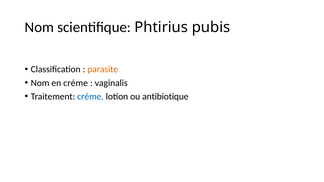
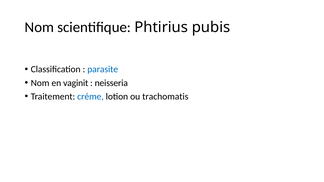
parasite colour: orange -> blue
en créme: créme -> vaginit
vaginalis: vaginalis -> neisseria
antibiotique: antibiotique -> trachomatis
